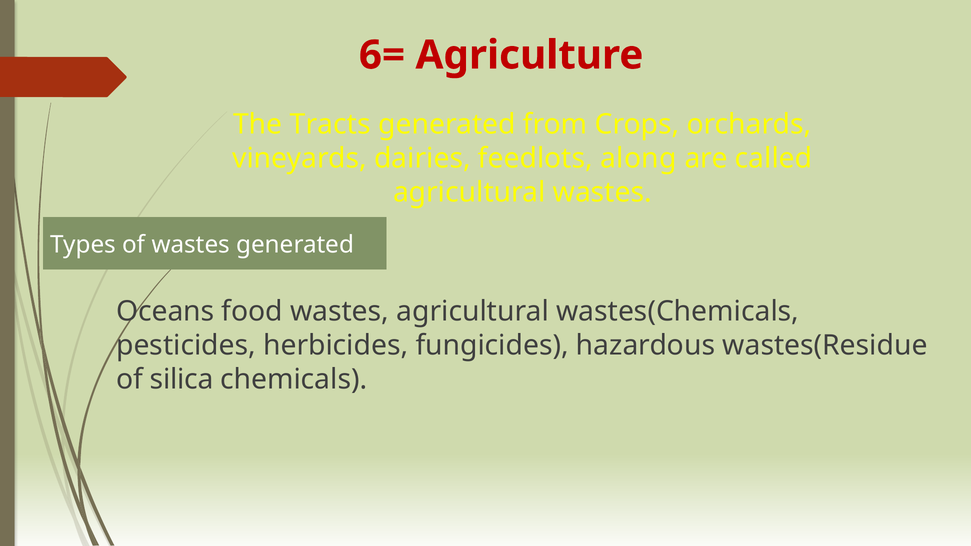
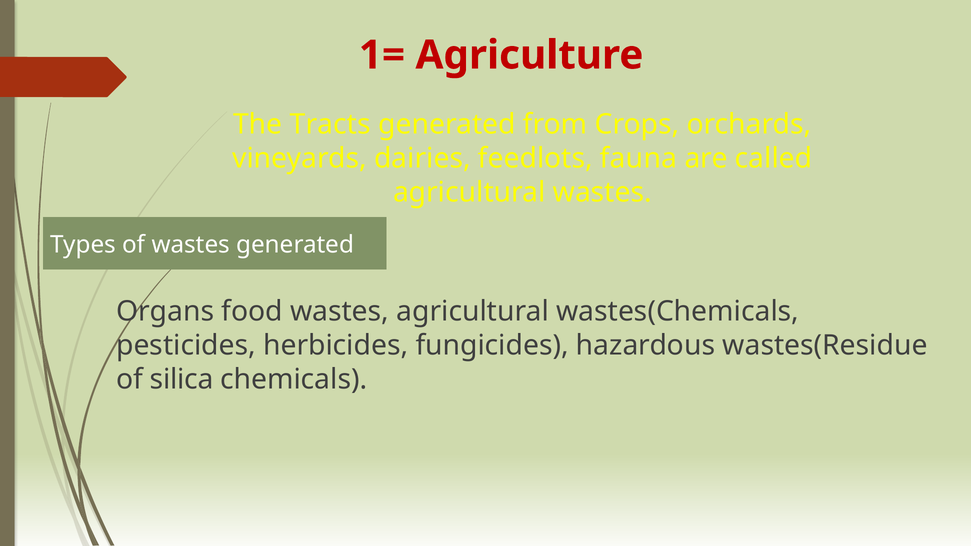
6=: 6= -> 1=
along: along -> fauna
Oceans: Oceans -> Organs
